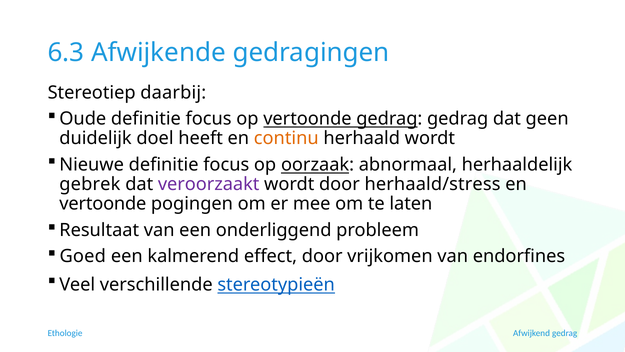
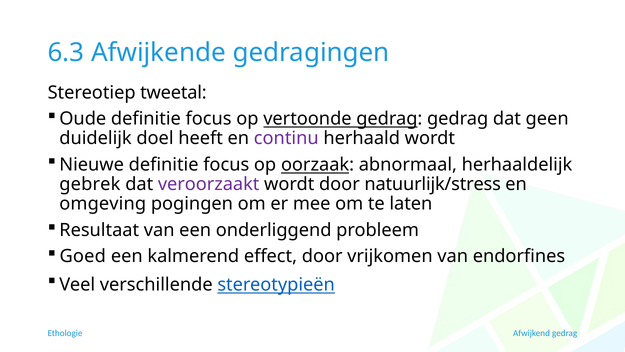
daarbij: daarbij -> tweetal
continu colour: orange -> purple
herhaald/stress: herhaald/stress -> natuurlijk/stress
vertoonde at (103, 204): vertoonde -> omgeving
